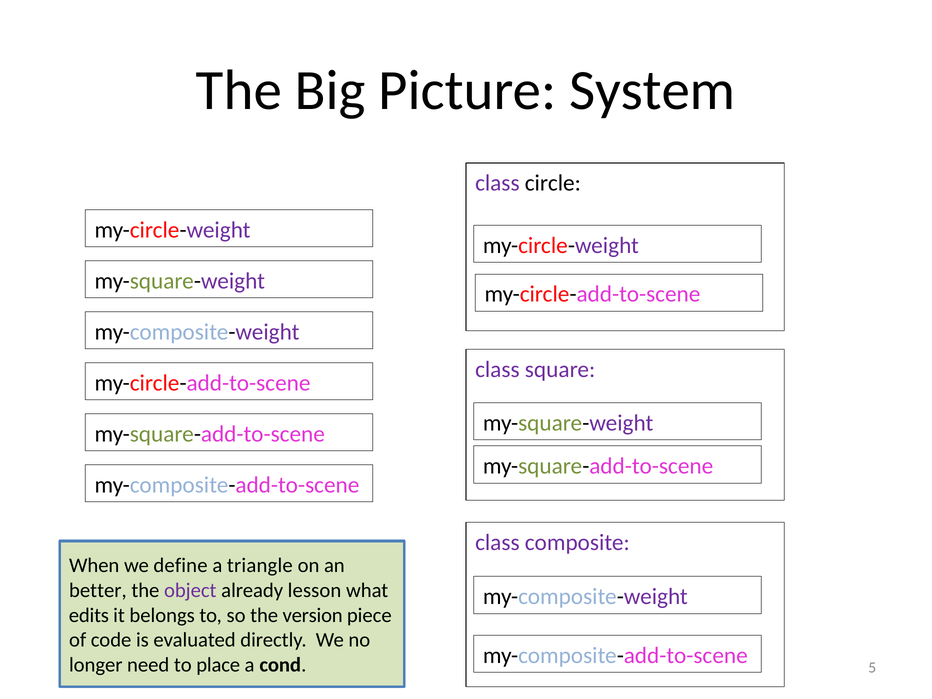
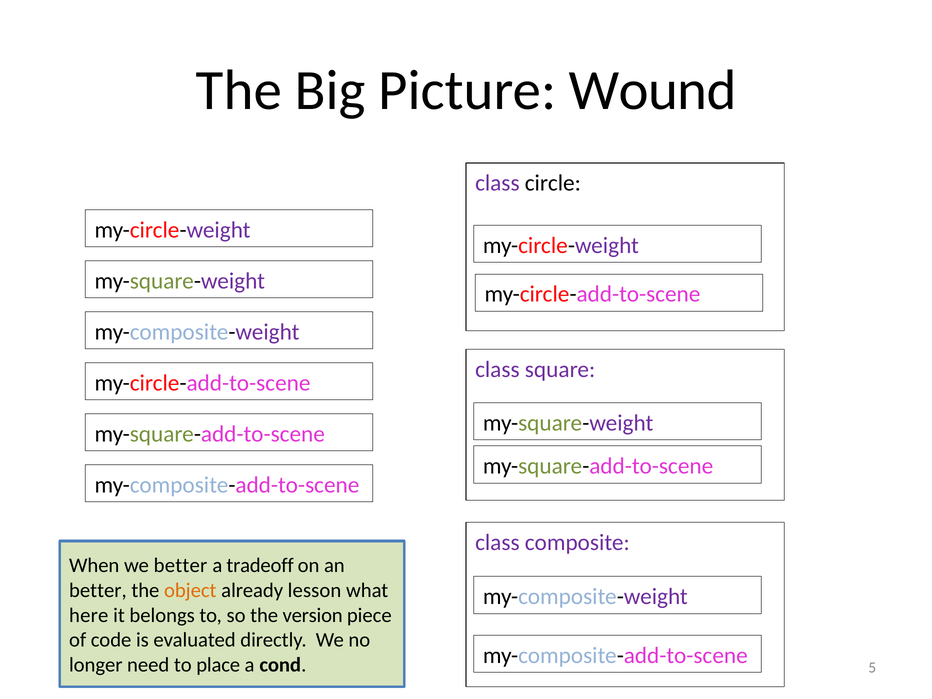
System: System -> Wound
we define: define -> better
triangle: triangle -> tradeoff
object colour: purple -> orange
edits: edits -> here
